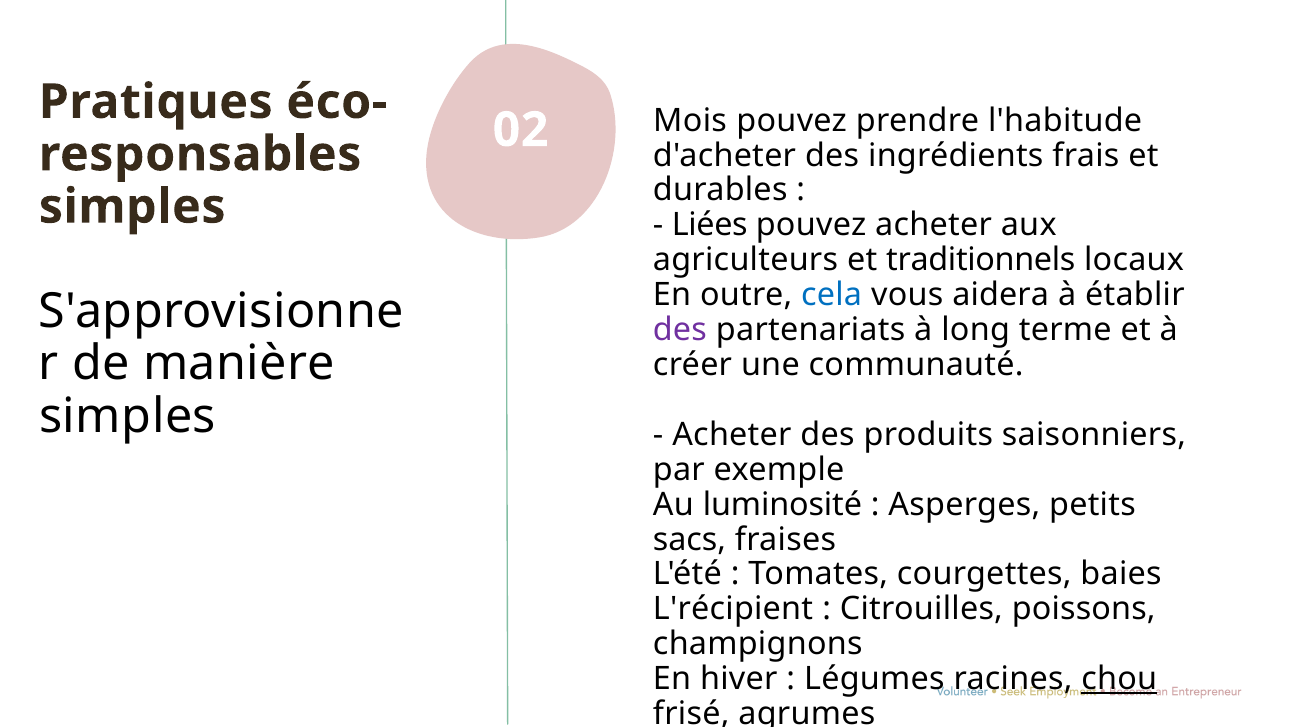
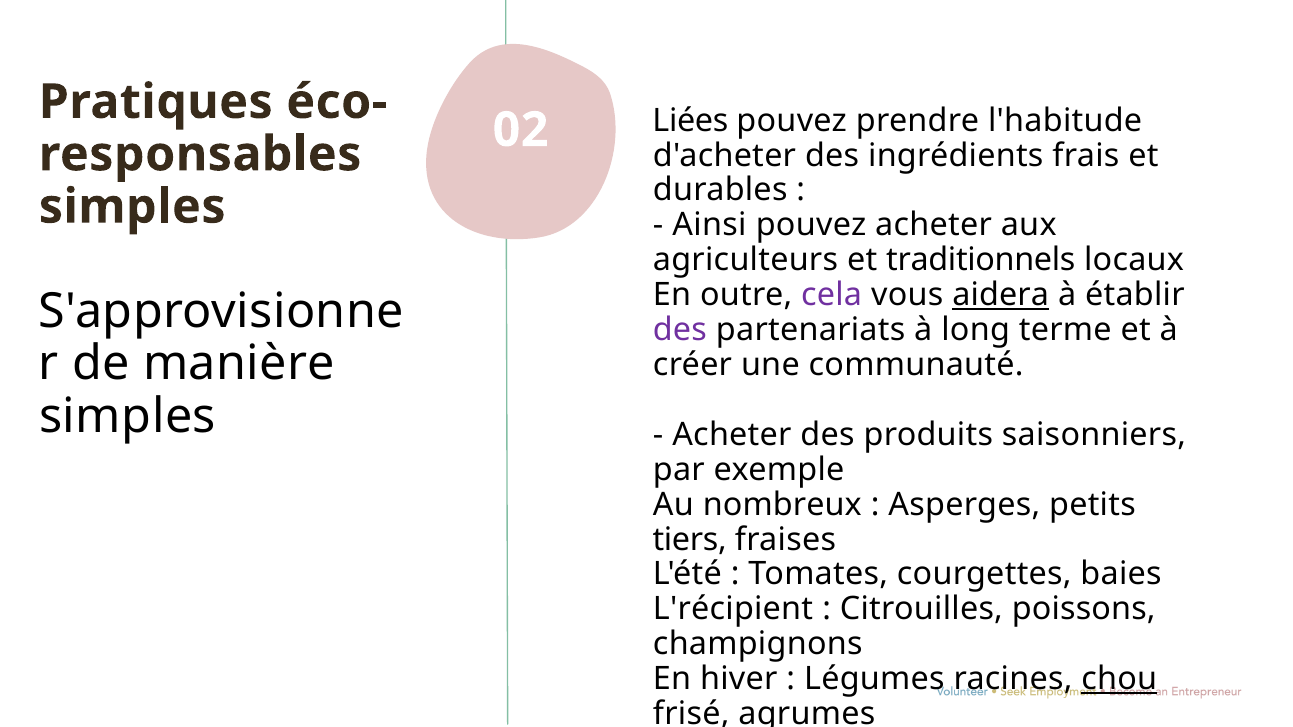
Mois: Mois -> Liées
Liées: Liées -> Ainsi
cela colour: blue -> purple
aidera underline: none -> present
luminosité: luminosité -> nombreux
sacs: sacs -> tiers
